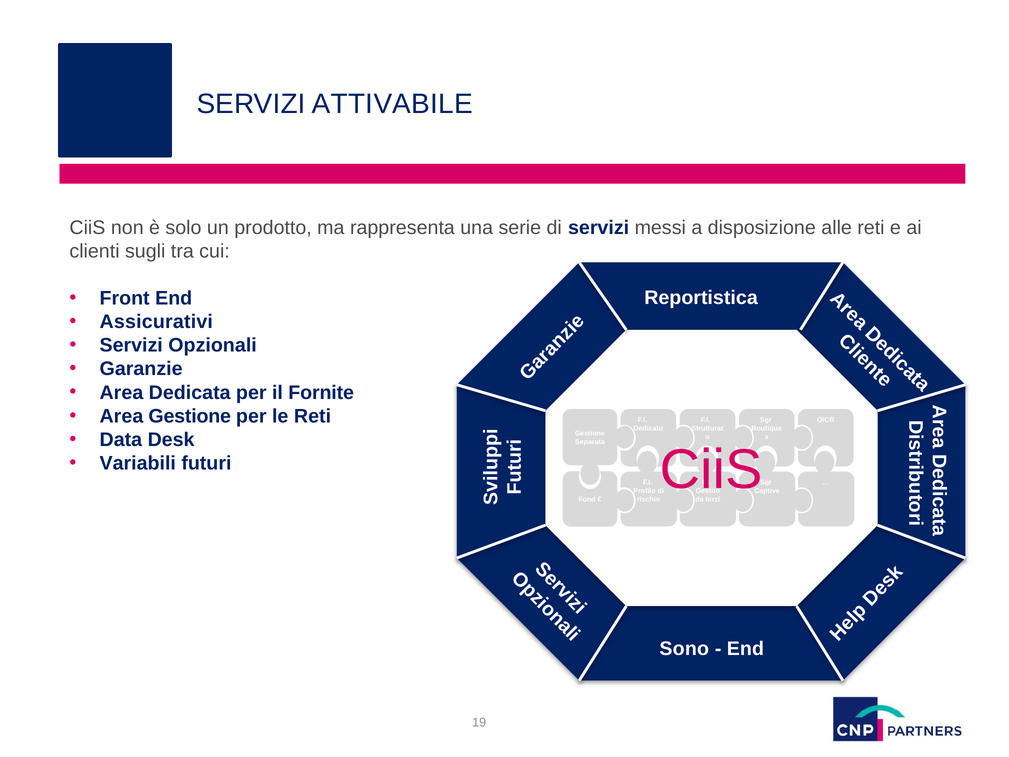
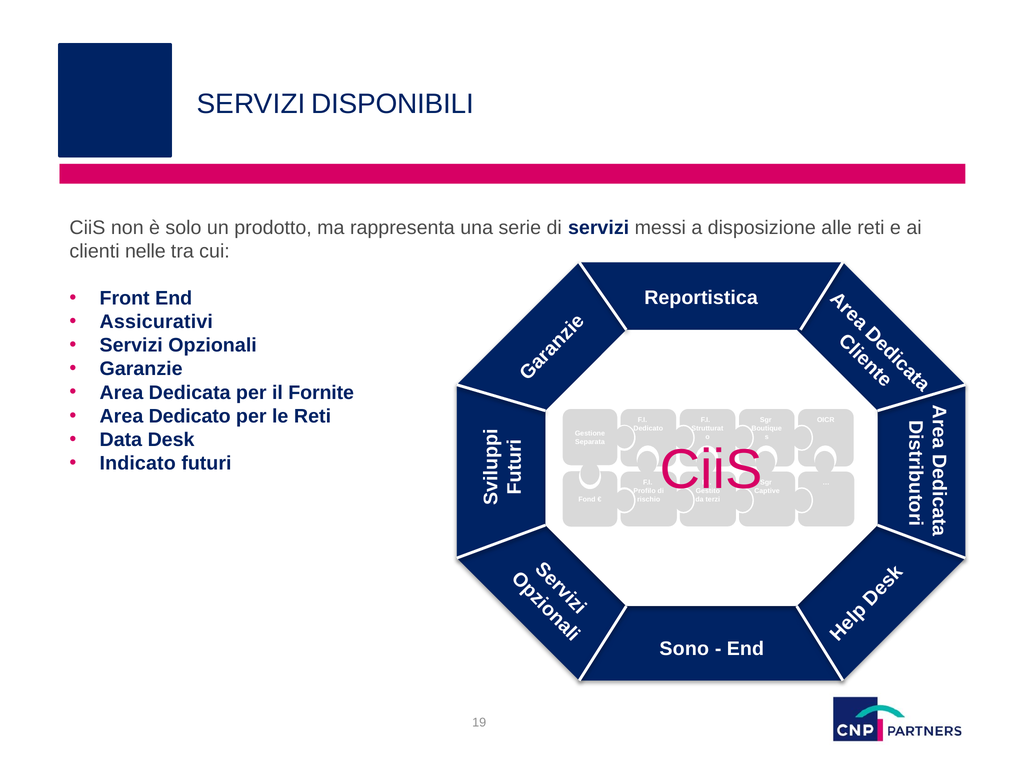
ATTIVABILE: ATTIVABILE -> DISPONIBILI
sugli: sugli -> nelle
Area Gestione: Gestione -> Dedicato
Variabili: Variabili -> Indicato
